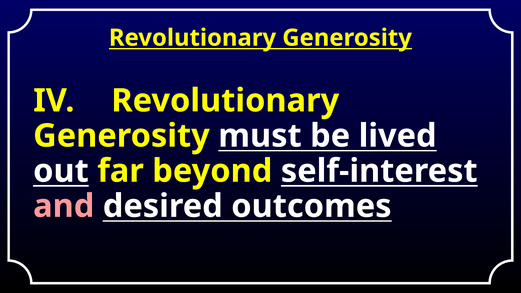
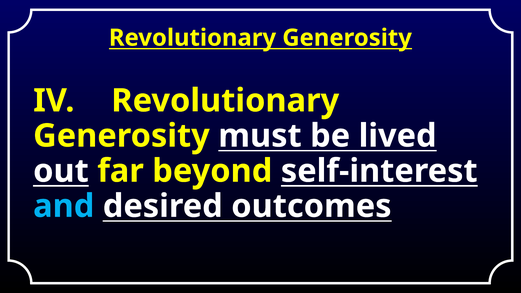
and colour: pink -> light blue
